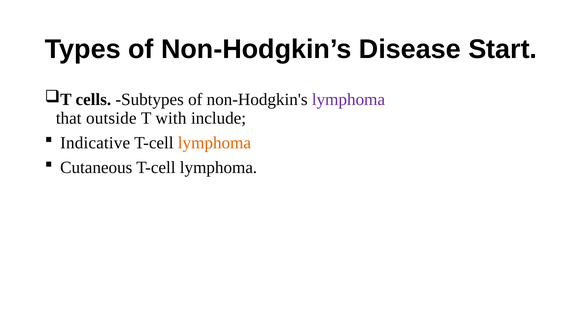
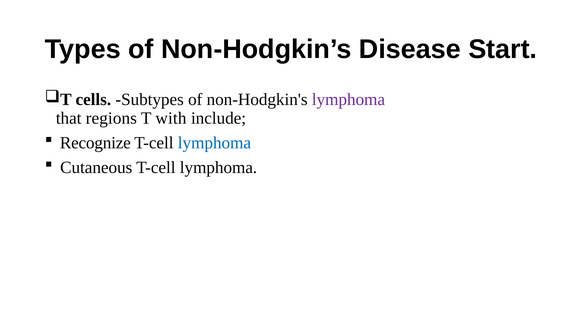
outside: outside -> regions
Indicative: Indicative -> Recognize
lymphoma at (214, 143) colour: orange -> blue
